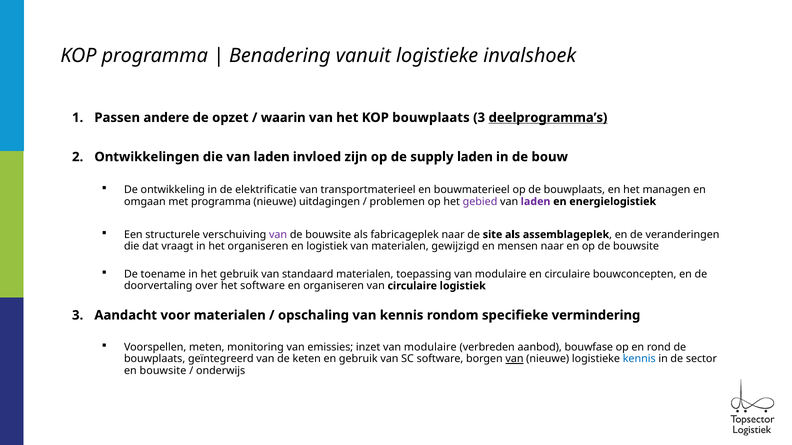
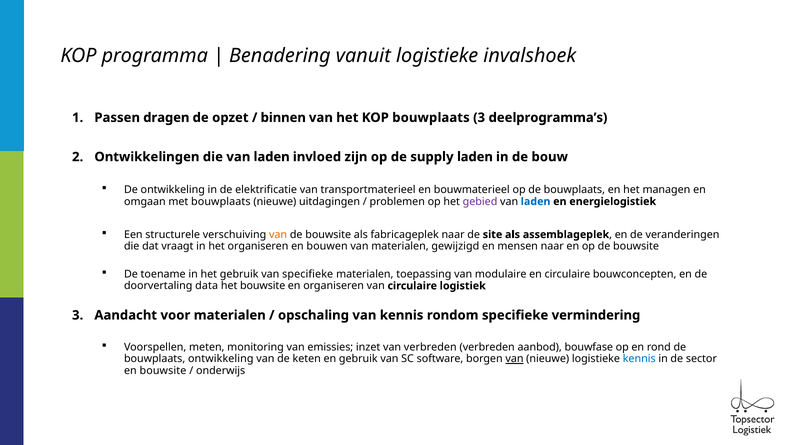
andere: andere -> dragen
waarin: waarin -> binnen
deelprogramma’s underline: present -> none
met programma: programma -> bouwplaats
laden at (536, 202) colour: purple -> blue
van at (278, 235) colour: purple -> orange
en logistiek: logistiek -> bouwen
van standaard: standaard -> specifieke
over: over -> data
het software: software -> bouwsite
inzet van modulaire: modulaire -> verbreden
bouwplaats geïntegreerd: geïntegreerd -> ontwikkeling
